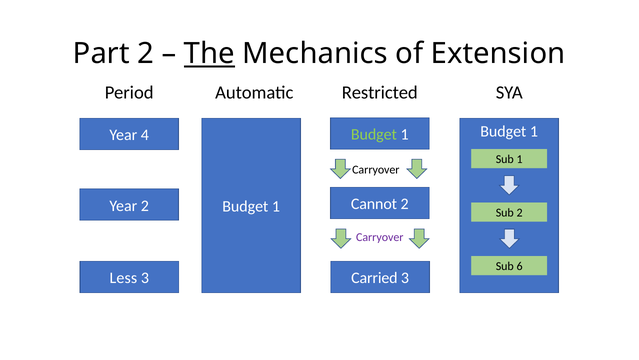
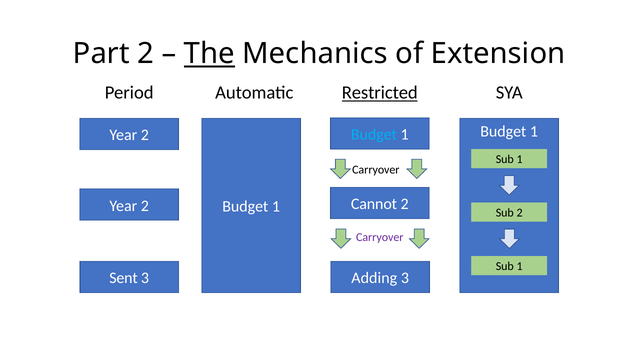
Restricted underline: none -> present
Budget at (374, 134) colour: light green -> light blue
4 at (145, 135): 4 -> 2
6 at (520, 266): 6 -> 1
Less: Less -> Sent
Carried: Carried -> Adding
